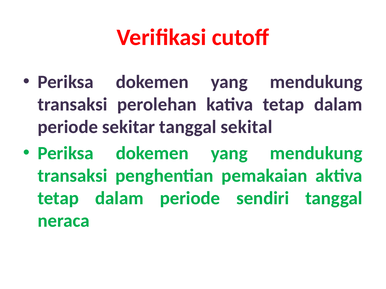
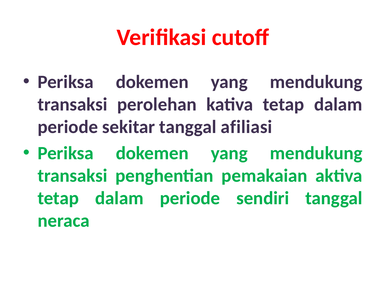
sekital: sekital -> afiliasi
